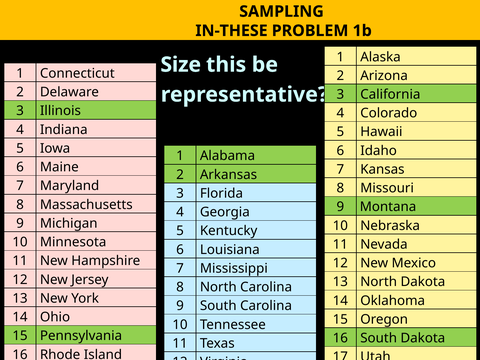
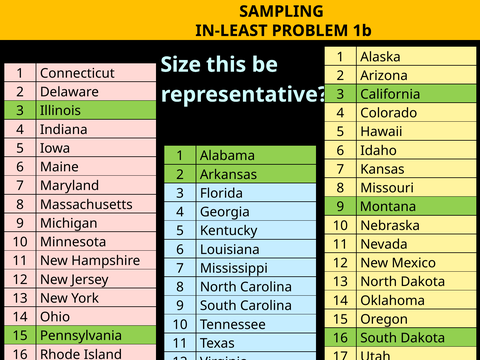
IN-THESE: IN-THESE -> IN-LEAST
